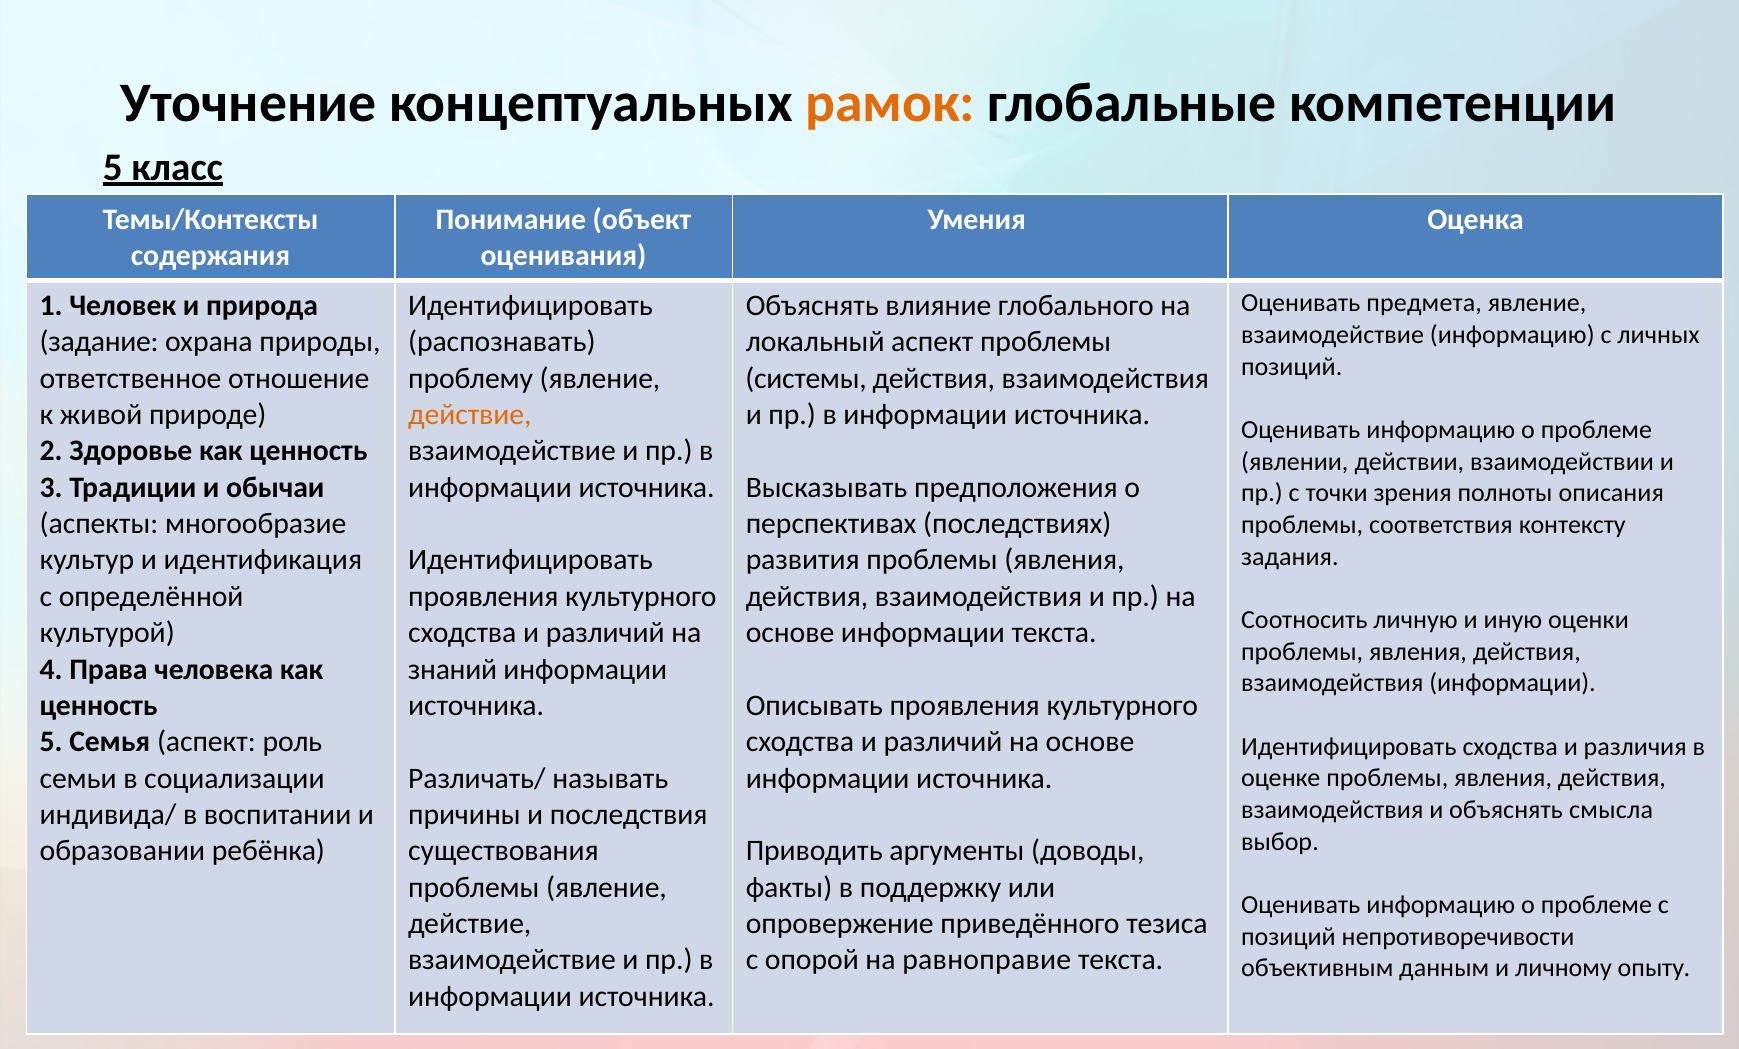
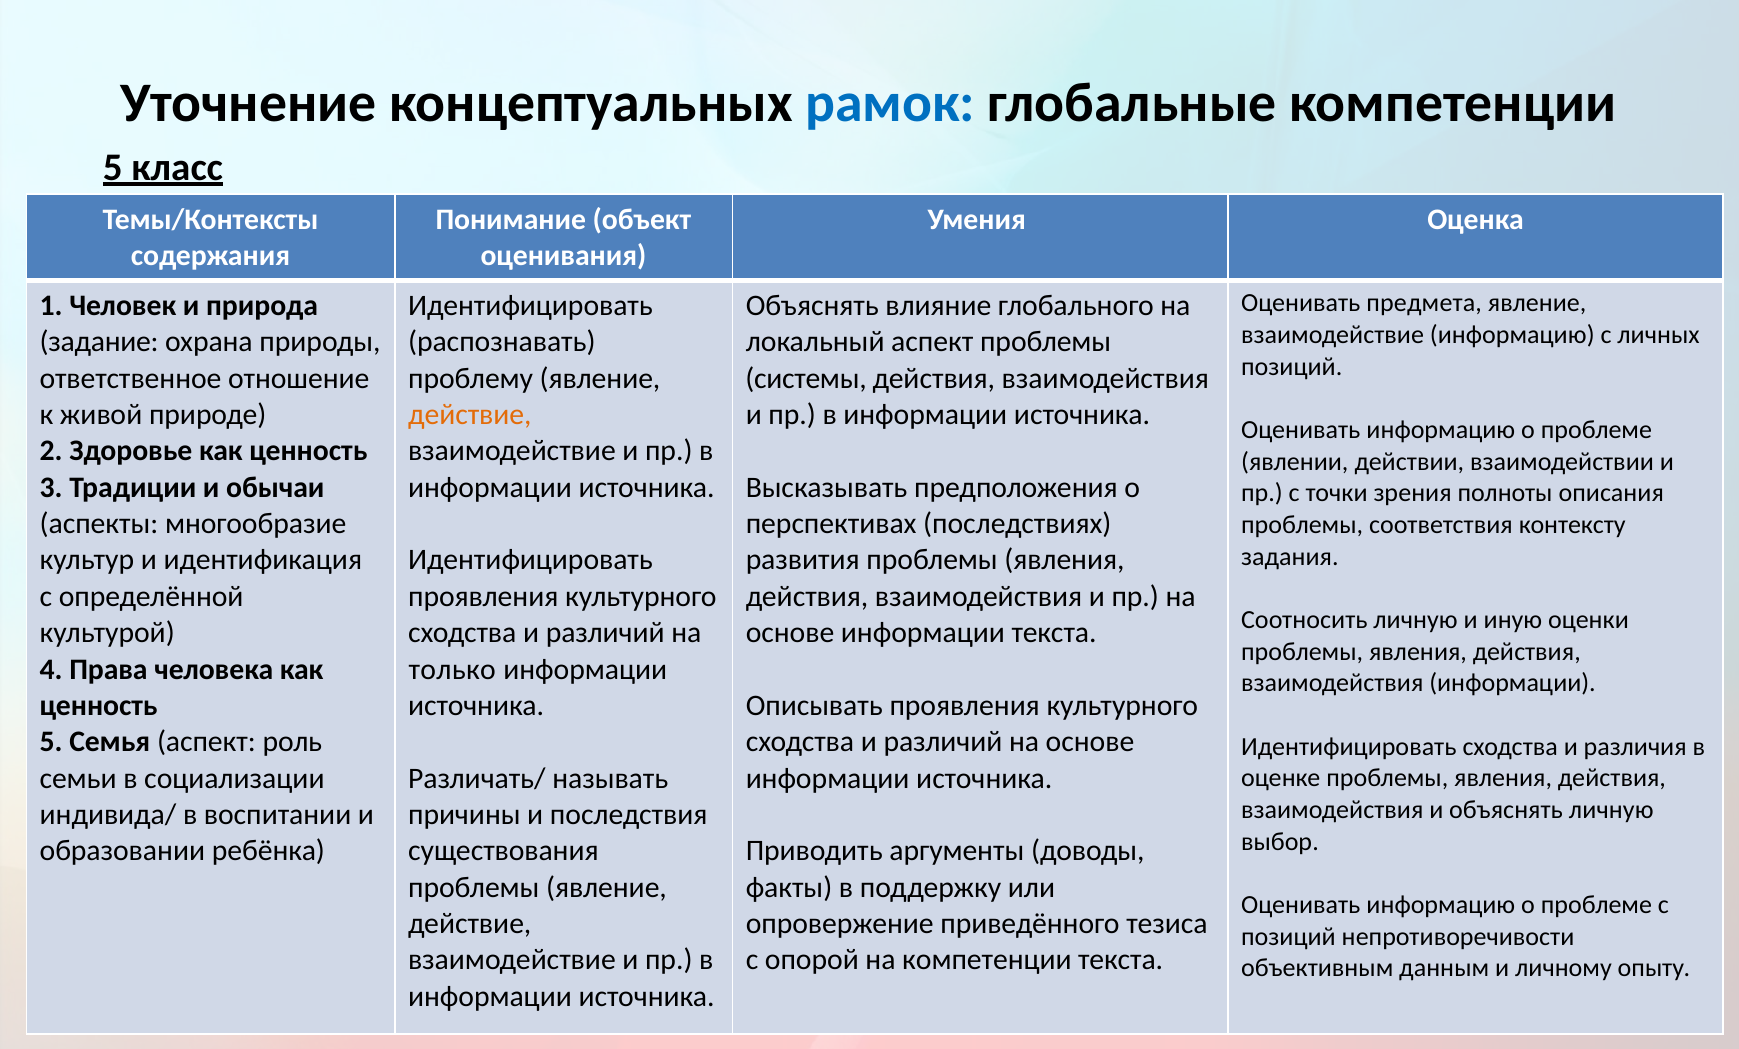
рамок colour: orange -> blue
знаний: знаний -> только
объяснять смысла: смысла -> личную
на равноправие: равноправие -> компетенции
